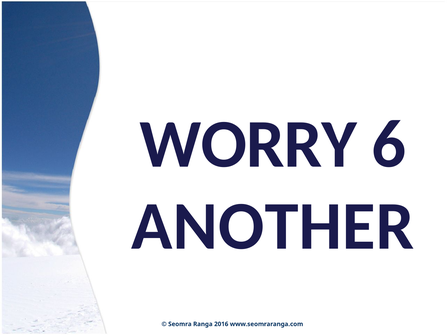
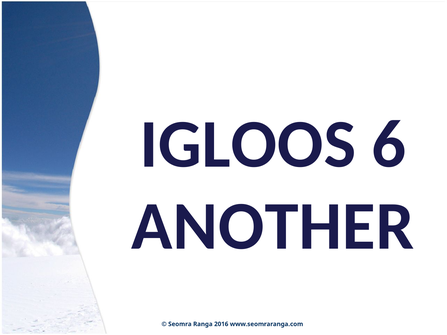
WORRY: WORRY -> IGLOOS
